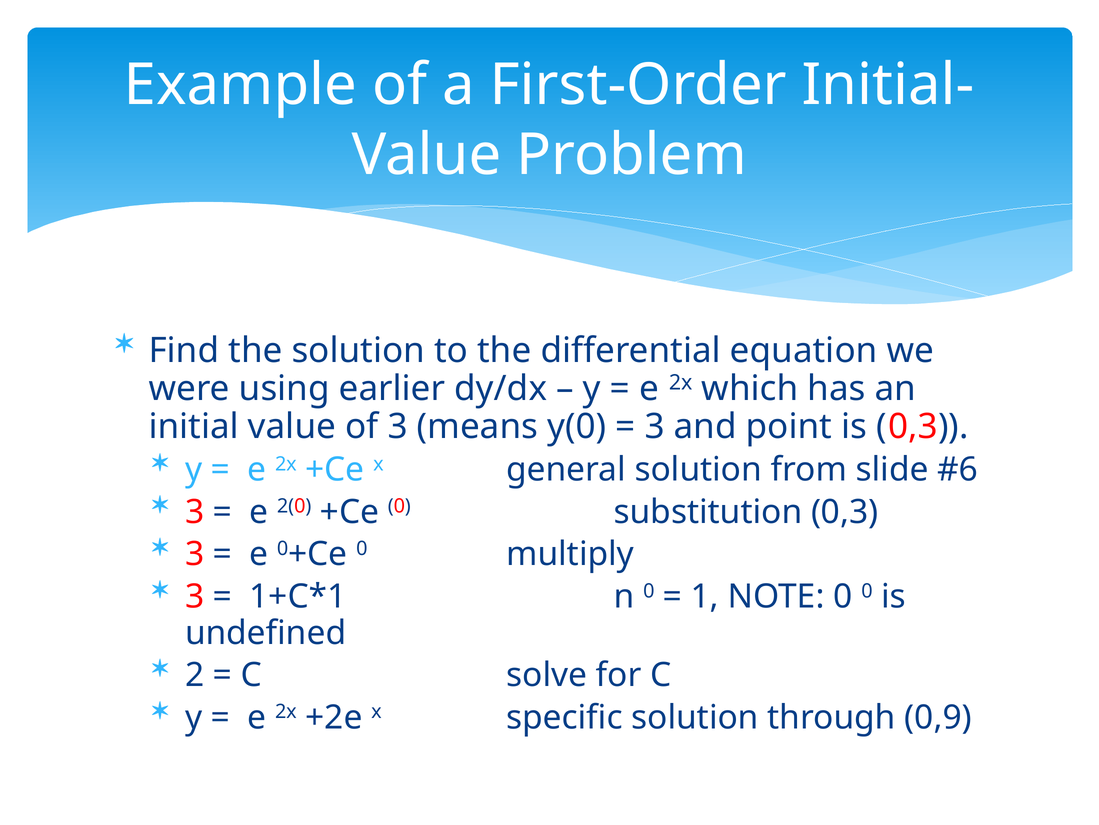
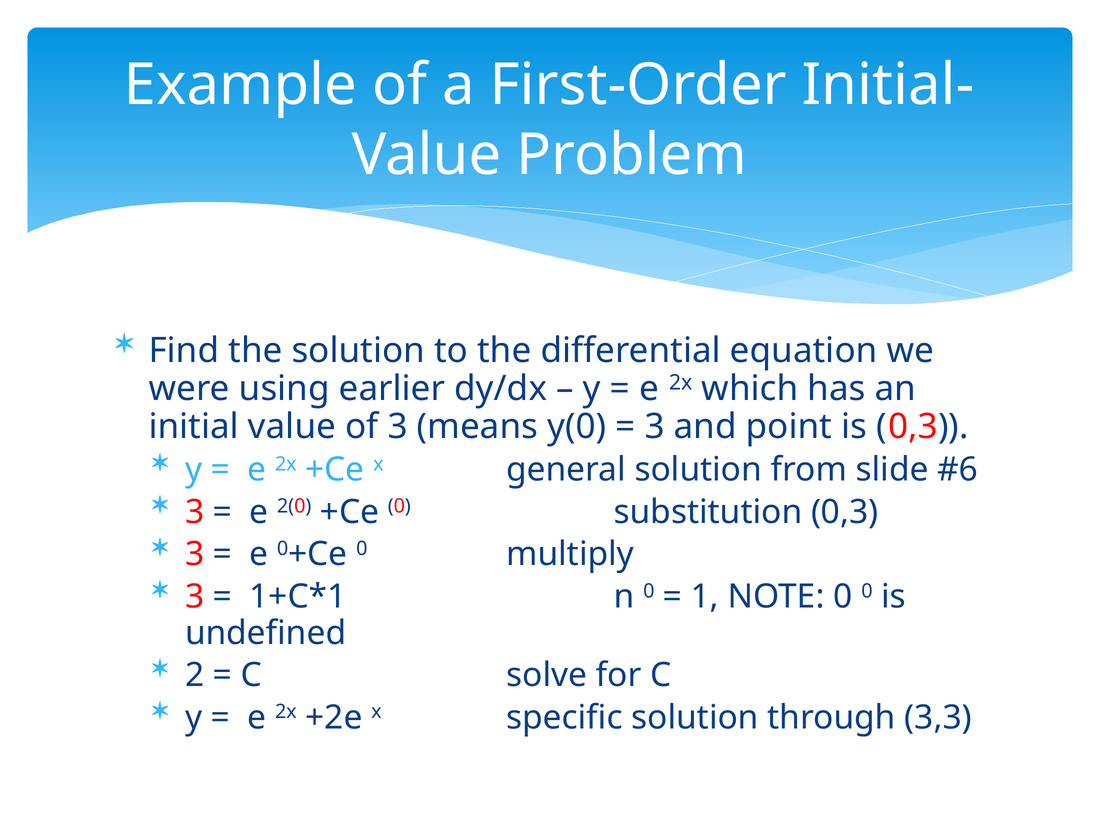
0,9: 0,9 -> 3,3
